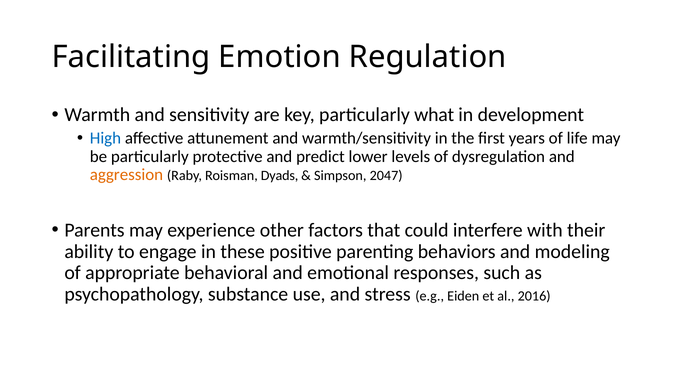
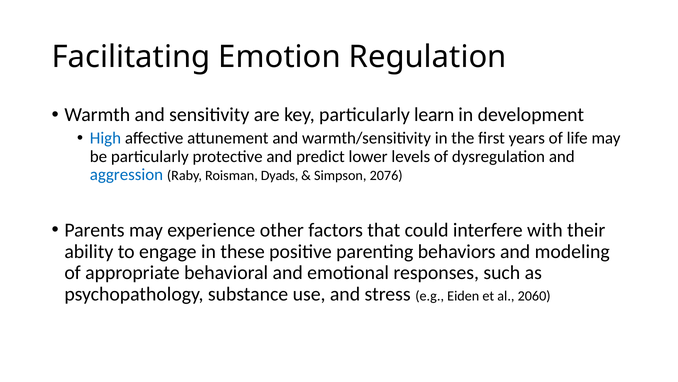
what: what -> learn
aggression colour: orange -> blue
2047: 2047 -> 2076
2016: 2016 -> 2060
